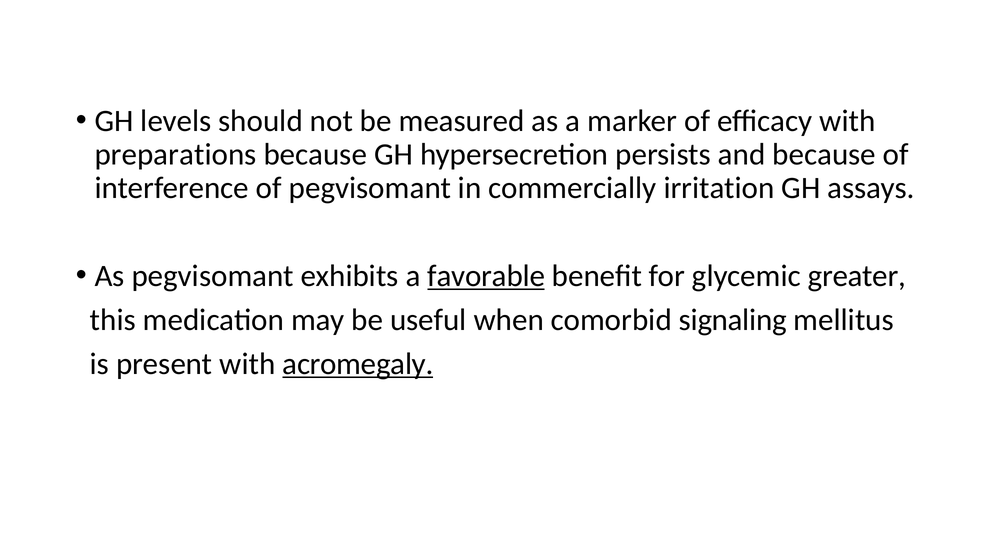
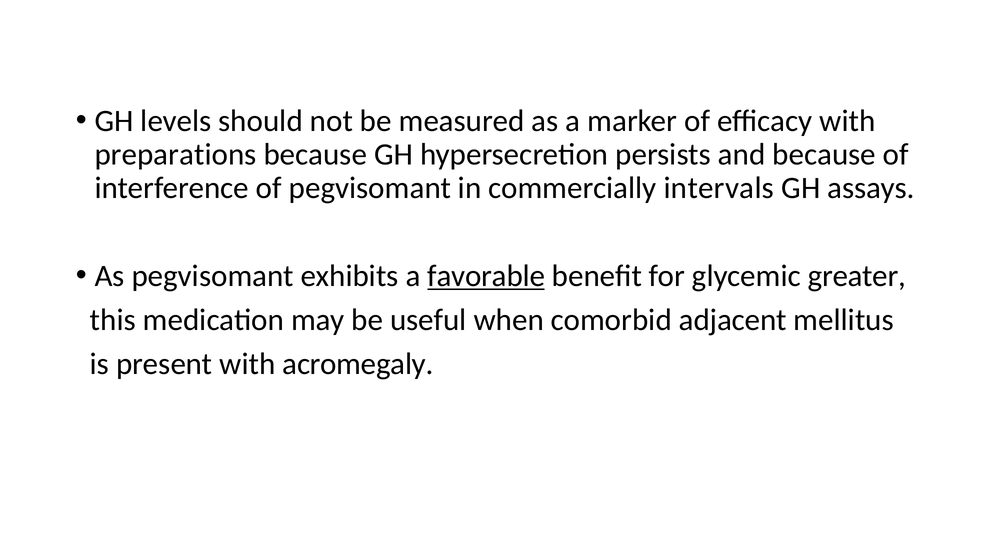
irritation: irritation -> intervals
signaling: signaling -> adjacent
acromegaly underline: present -> none
